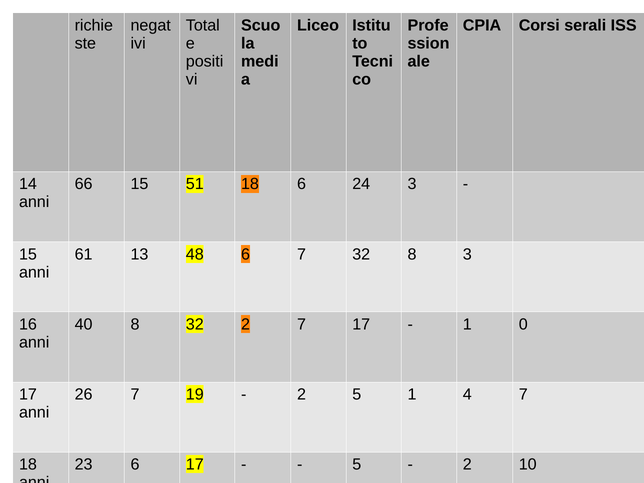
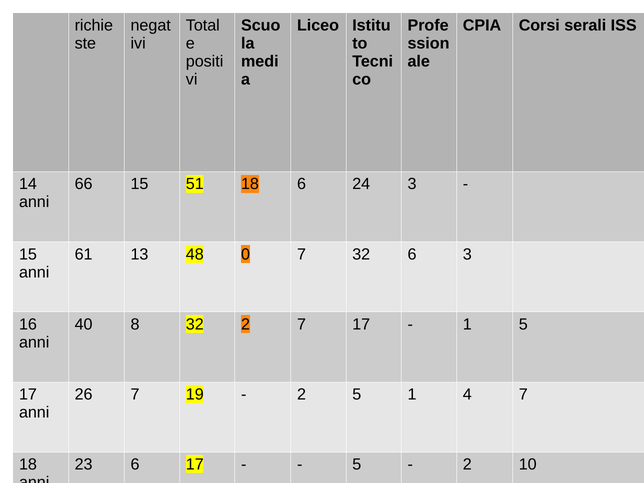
48 6: 6 -> 0
32 8: 8 -> 6
1 0: 0 -> 5
